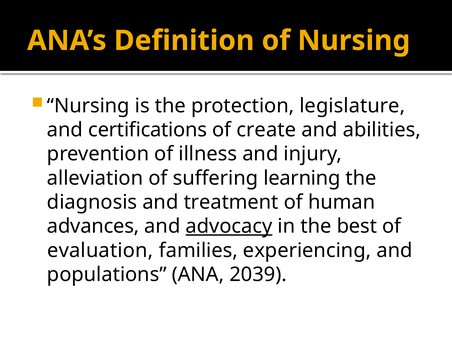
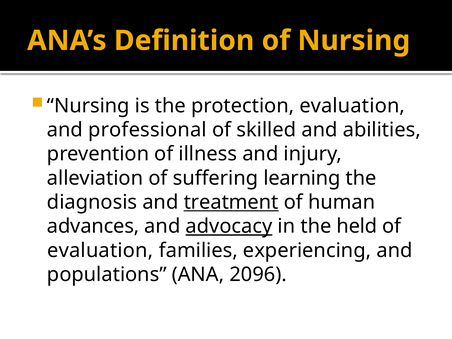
protection legislature: legislature -> evaluation
certifications: certifications -> professional
create: create -> skilled
treatment underline: none -> present
best: best -> held
2039: 2039 -> 2096
